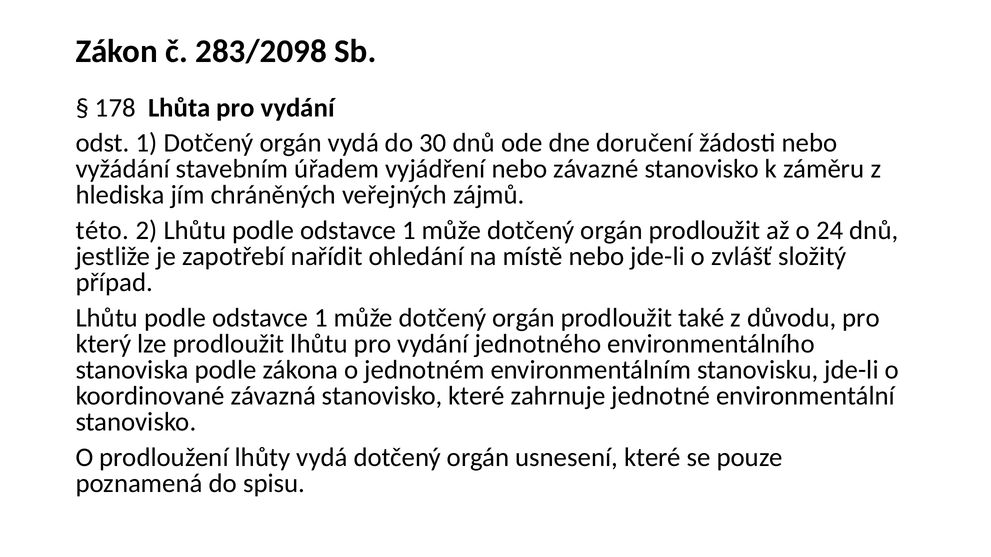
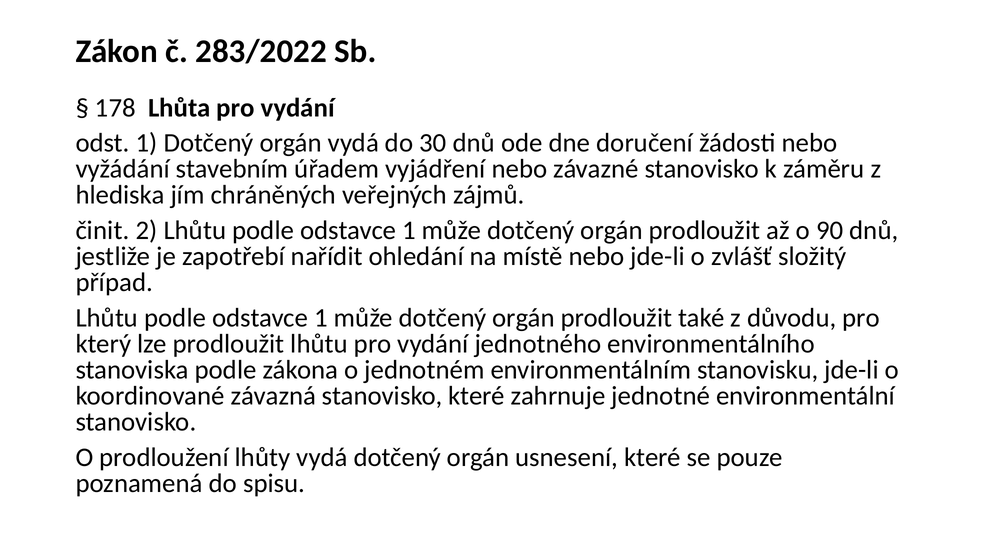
283/2098: 283/2098 -> 283/2022
této: této -> činit
24: 24 -> 90
